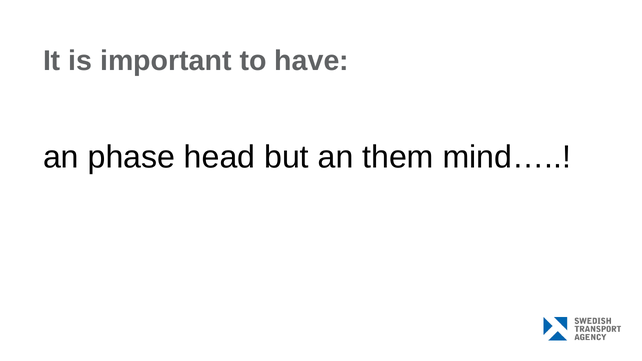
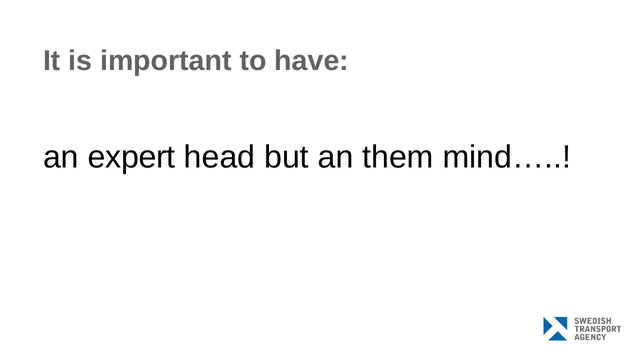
phase: phase -> expert
